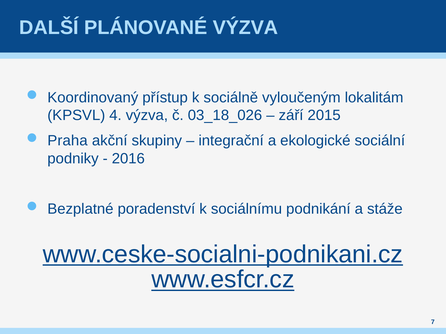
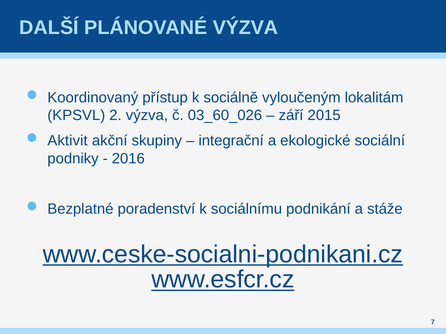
4: 4 -> 2
03_18_026: 03_18_026 -> 03_60_026
Praha: Praha -> Aktivit
